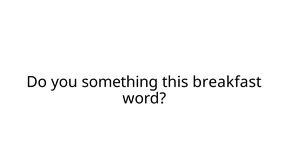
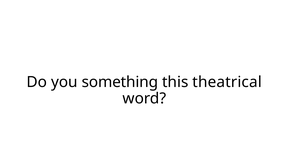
breakfast: breakfast -> theatrical
